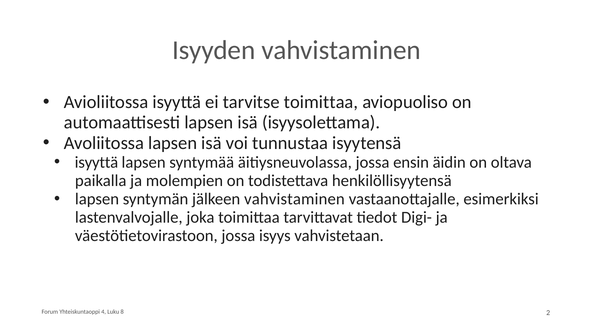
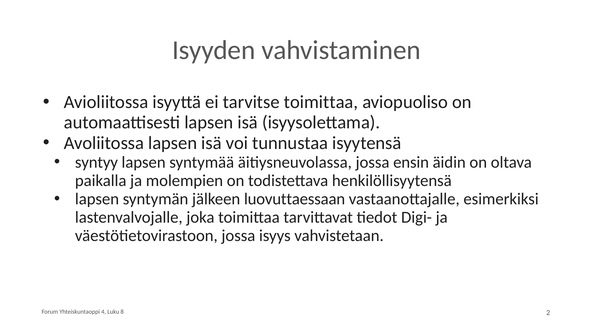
isyyttä at (96, 162): isyyttä -> syntyy
jälkeen vahvistaminen: vahvistaminen -> luovuttaessaan
